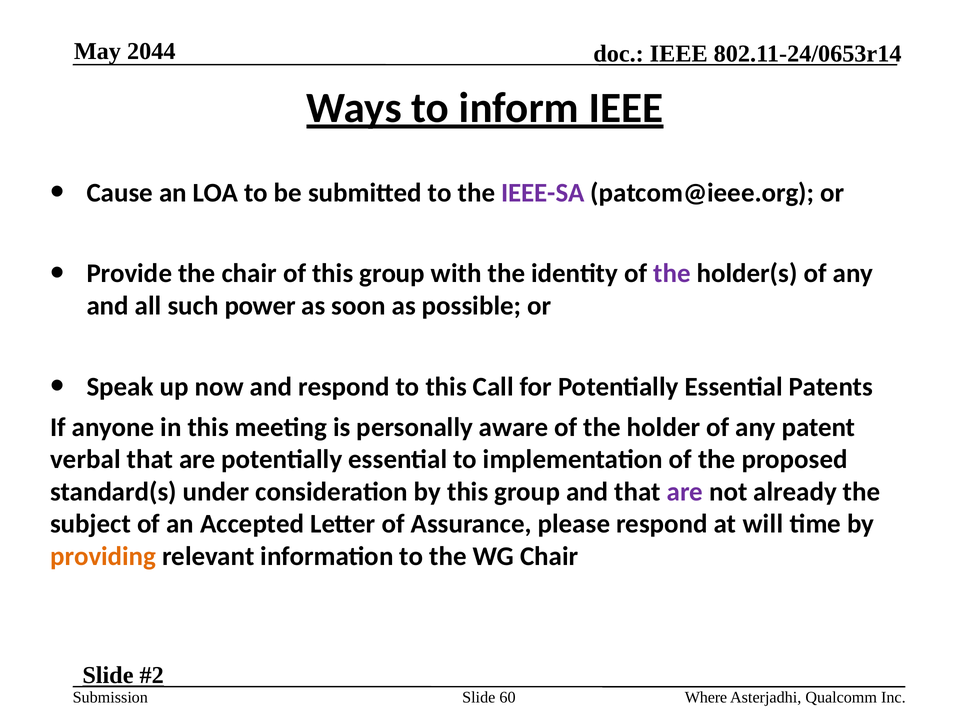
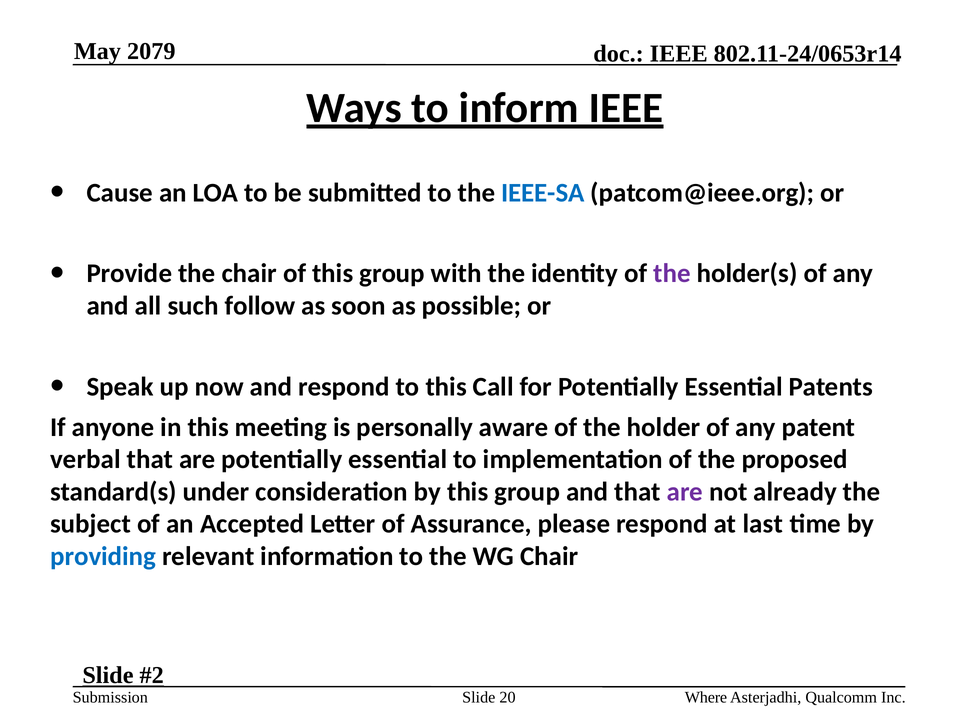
2044: 2044 -> 2079
IEEE-SA colour: purple -> blue
power: power -> follow
will: will -> last
providing colour: orange -> blue
60: 60 -> 20
